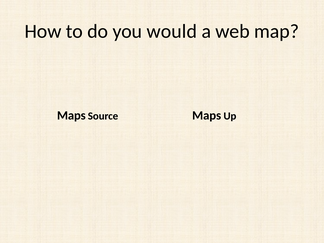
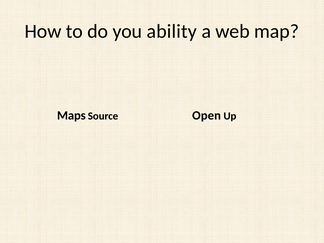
would: would -> ability
Source Maps: Maps -> Open
